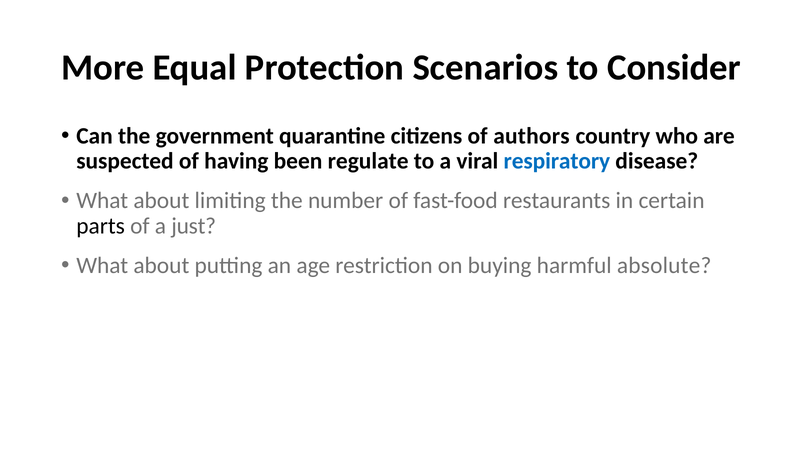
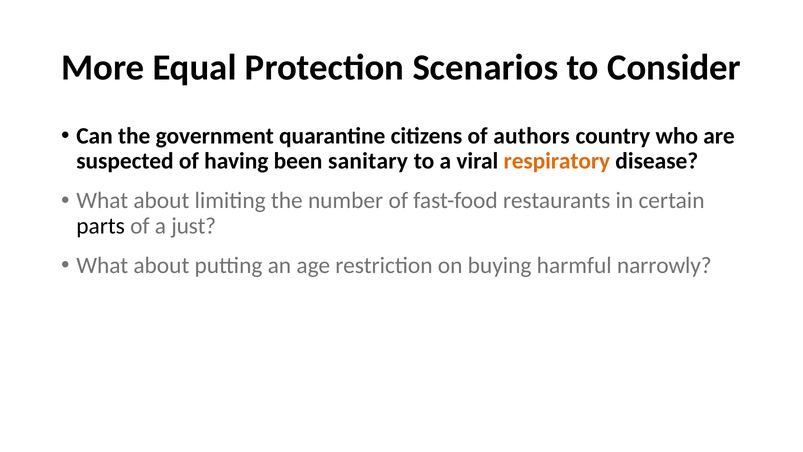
regulate: regulate -> sanitary
respiratory colour: blue -> orange
absolute: absolute -> narrowly
